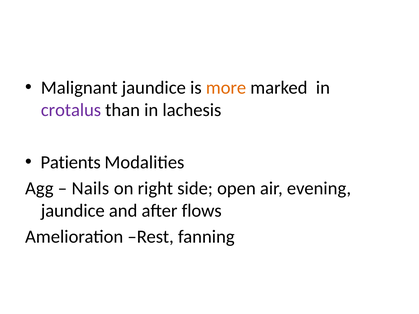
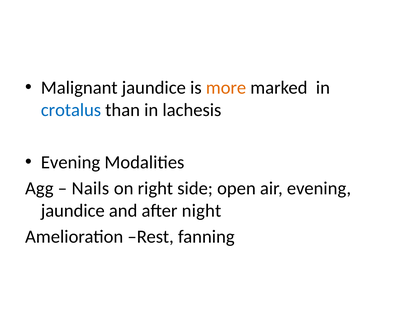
crotalus colour: purple -> blue
Patients at (71, 162): Patients -> Evening
flows: flows -> night
